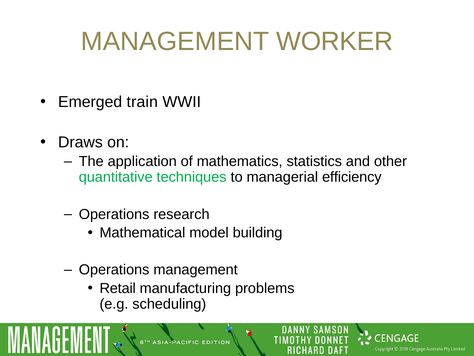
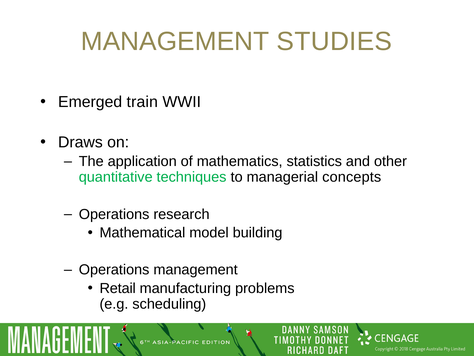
WORKER: WORKER -> STUDIES
efficiency: efficiency -> concepts
